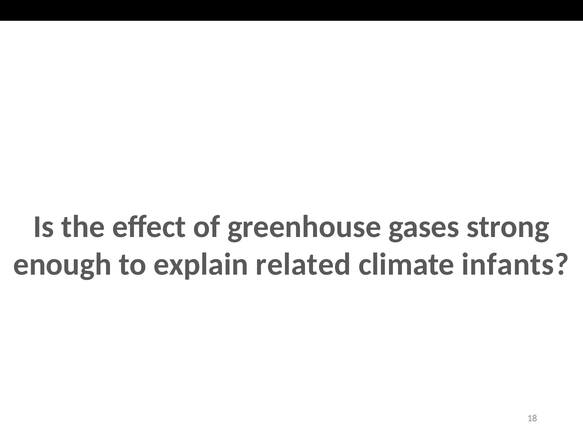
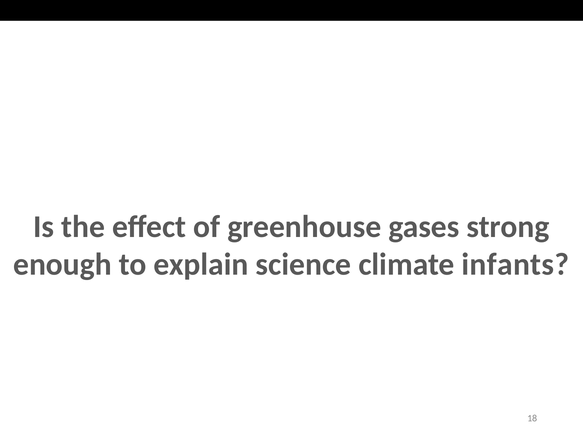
related: related -> science
